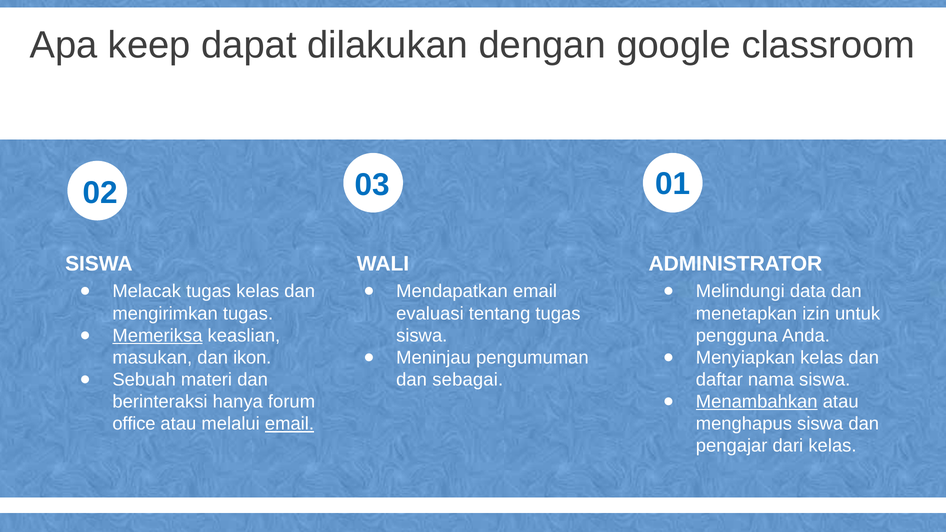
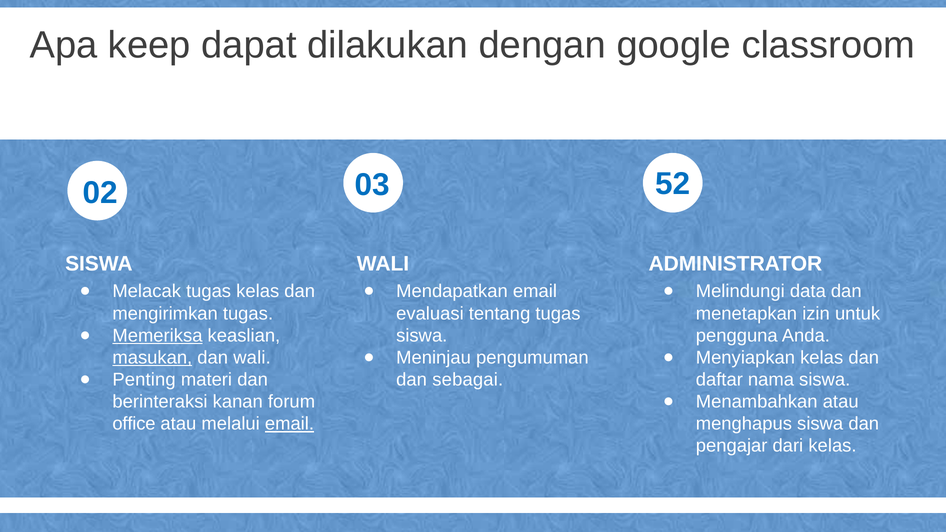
01: 01 -> 52
masukan underline: none -> present
dan ikon: ikon -> wali
Sebuah: Sebuah -> Penting
Menambahkan underline: present -> none
hanya: hanya -> kanan
